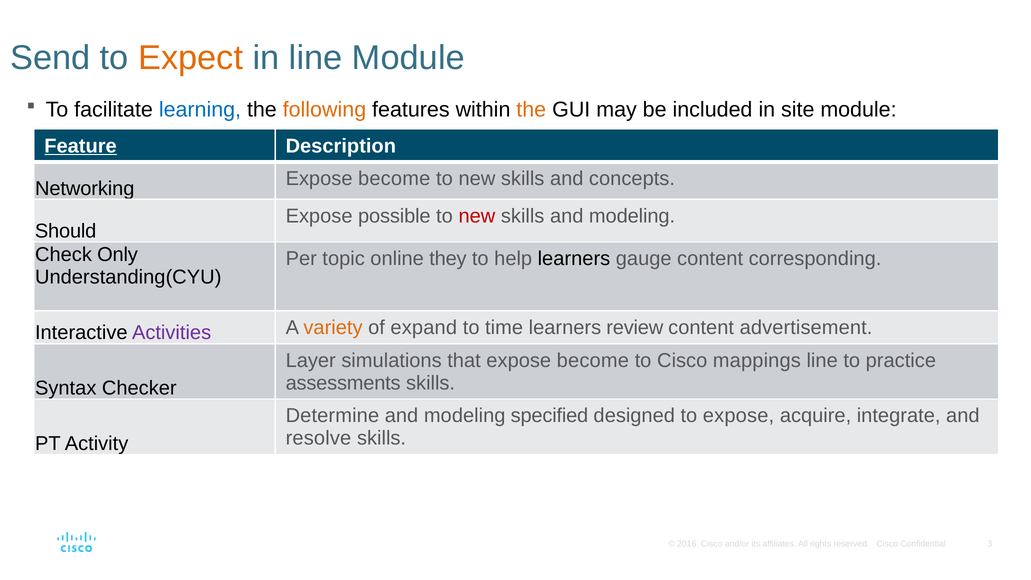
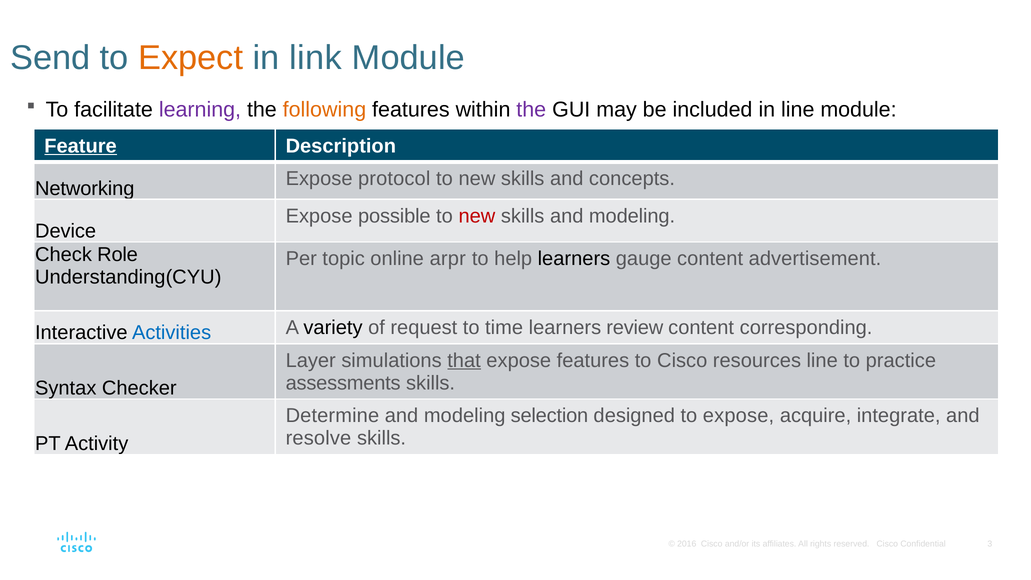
in line: line -> link
learning colour: blue -> purple
the at (531, 110) colour: orange -> purple
in site: site -> line
become at (394, 179): become -> protocol
Should: Should -> Device
Only: Only -> Role
they: they -> arpr
corresponding: corresponding -> advertisement
Activities colour: purple -> blue
variety colour: orange -> black
expand: expand -> request
advertisement: advertisement -> corresponding
that underline: none -> present
become at (593, 360): become -> features
mappings: mappings -> resources
specified: specified -> selection
